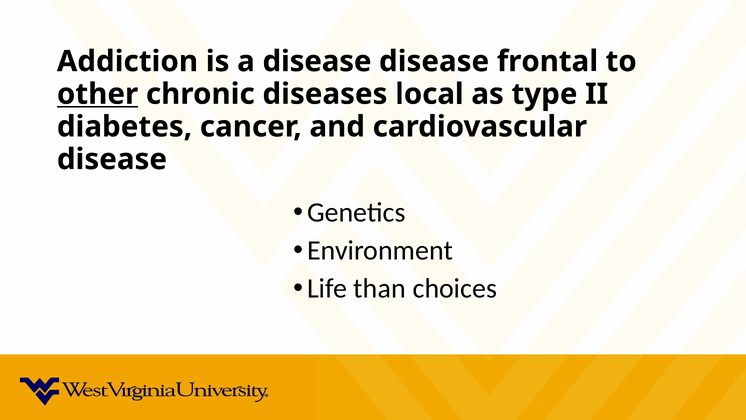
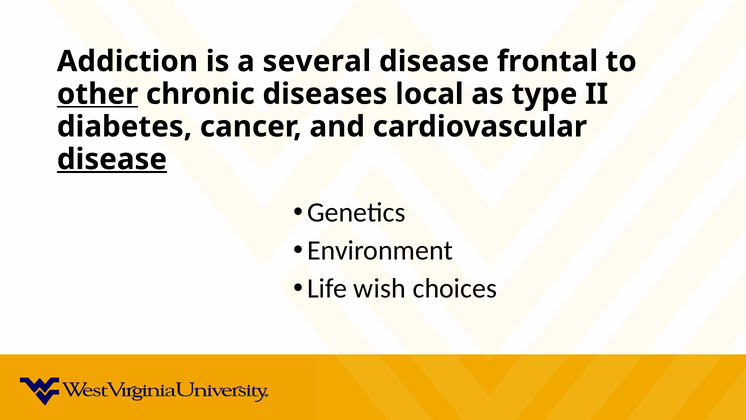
a disease: disease -> several
disease at (112, 159) underline: none -> present
than: than -> wish
